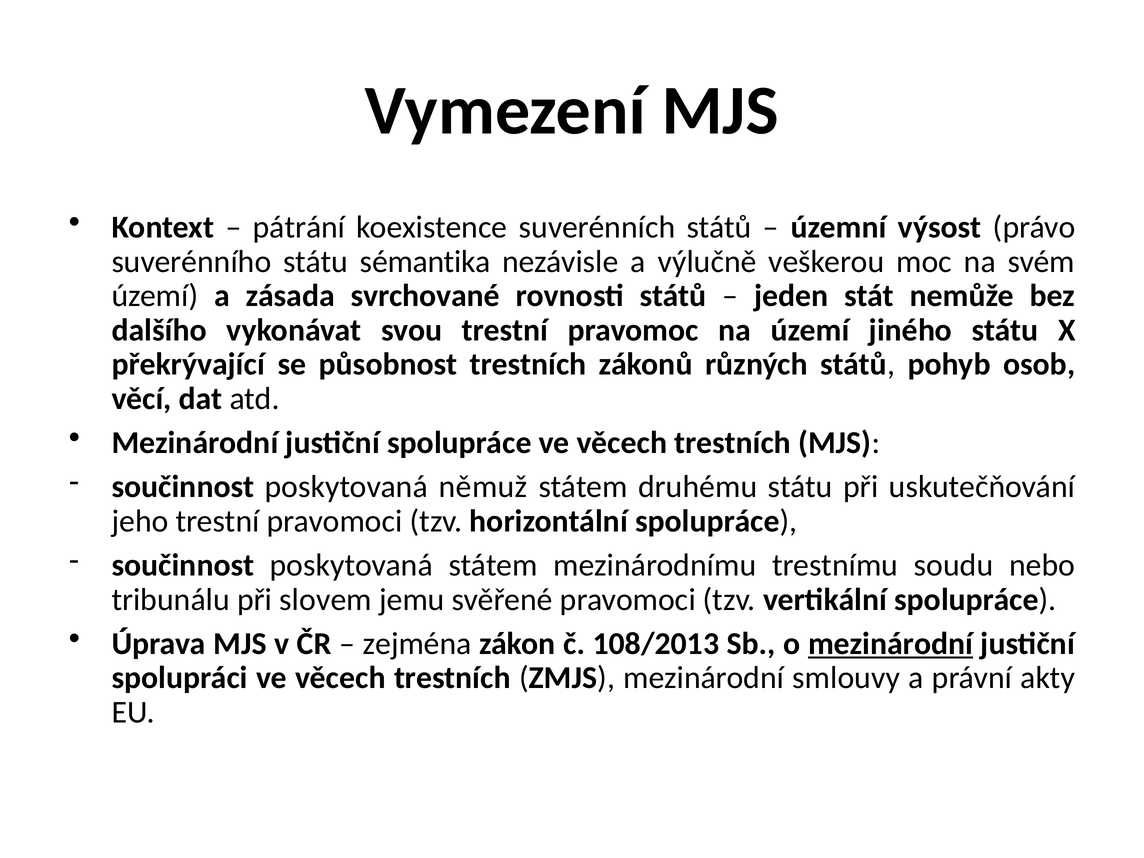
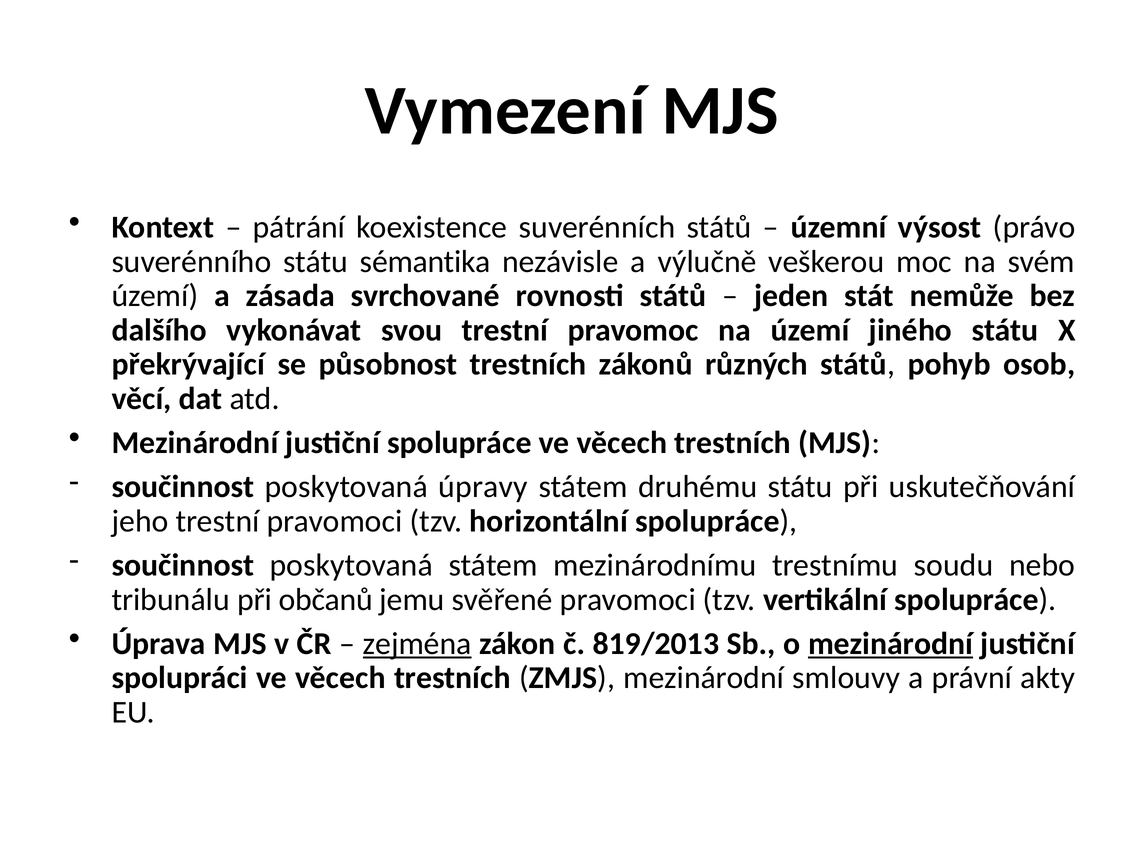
němuž: němuž -> úpravy
slovem: slovem -> občanů
zejména underline: none -> present
108/2013: 108/2013 -> 819/2013
